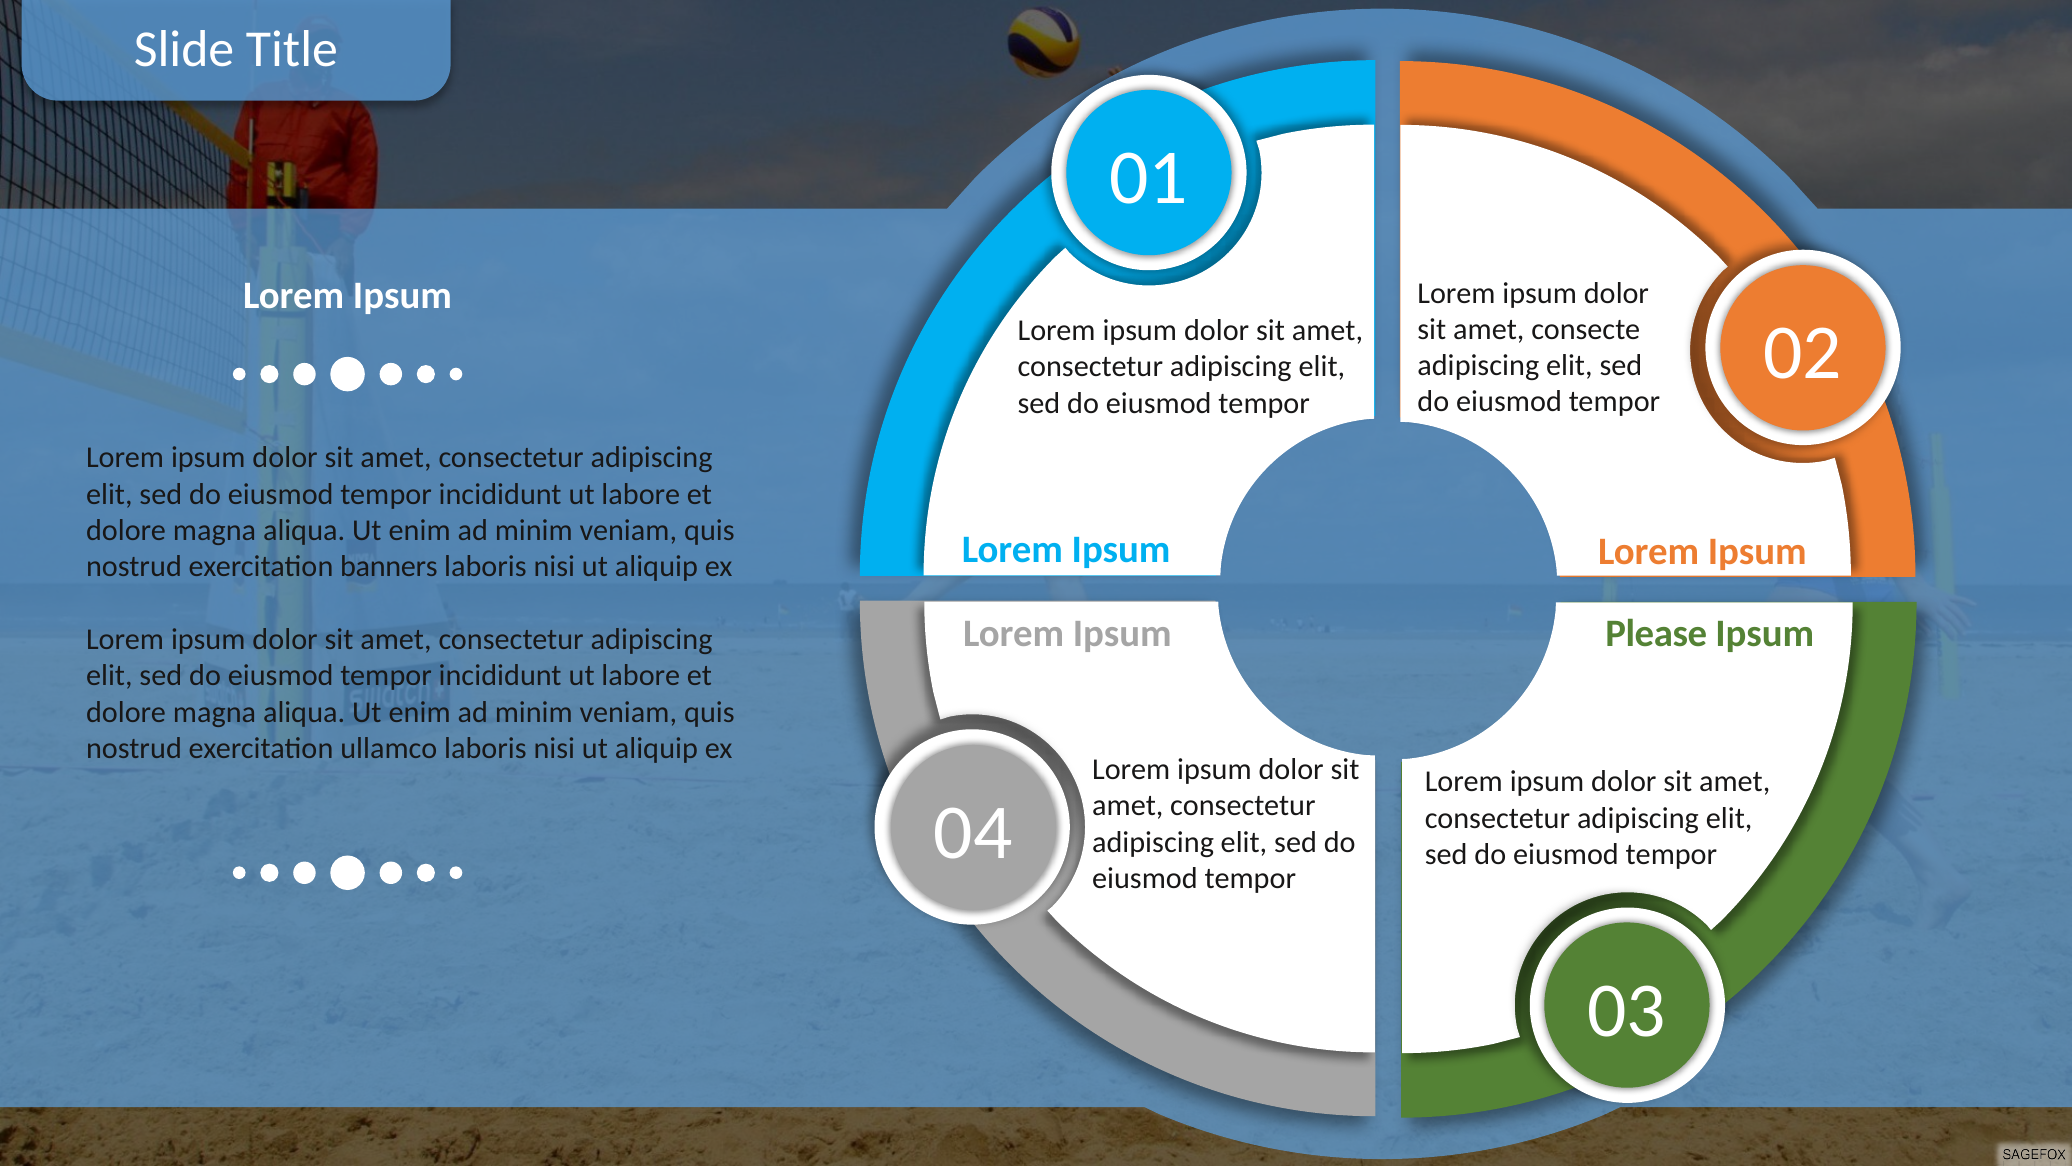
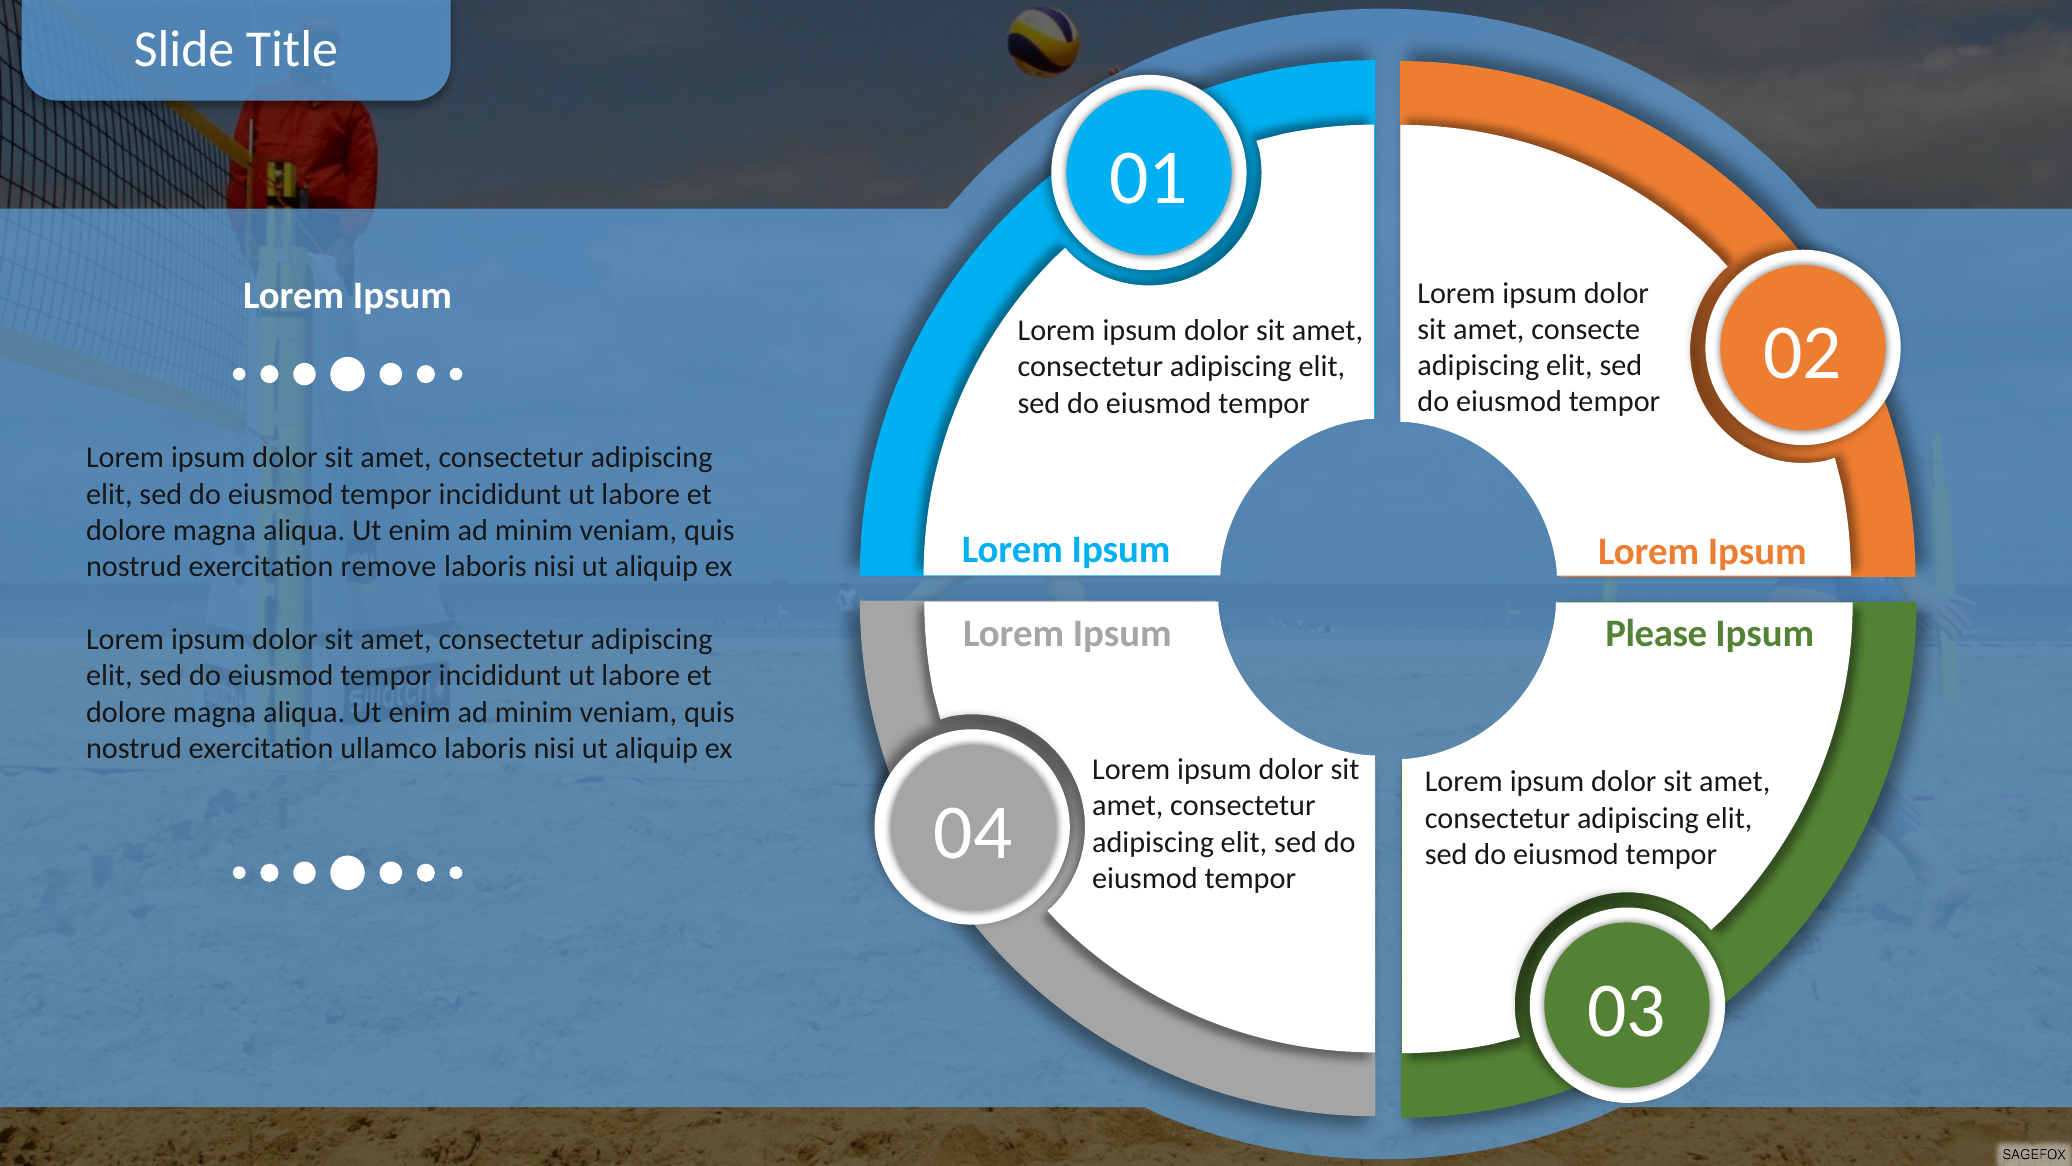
banners: banners -> remove
